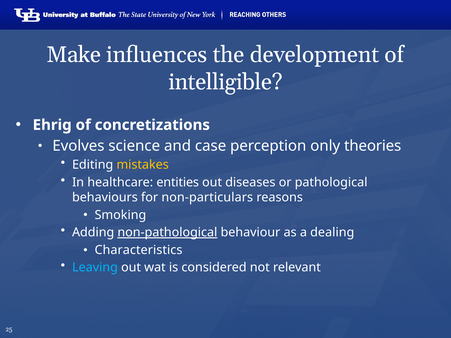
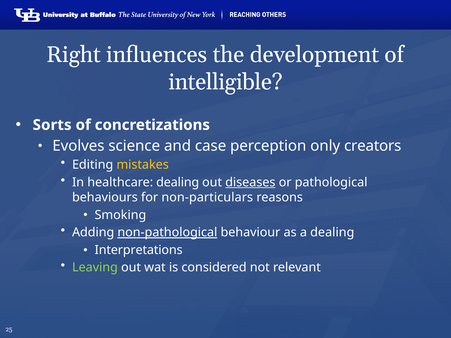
Make: Make -> Right
Ehrig: Ehrig -> Sorts
theories: theories -> creators
healthcare entities: entities -> dealing
diseases underline: none -> present
Characteristics: Characteristics -> Interpretations
Leaving colour: light blue -> light green
